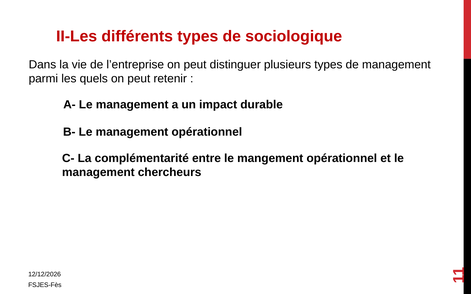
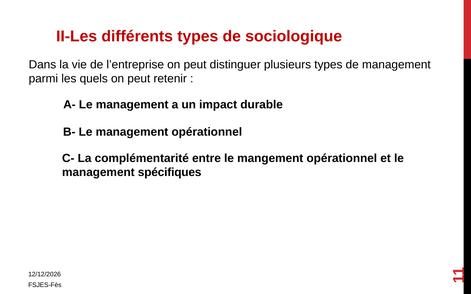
chercheurs: chercheurs -> spécifiques
